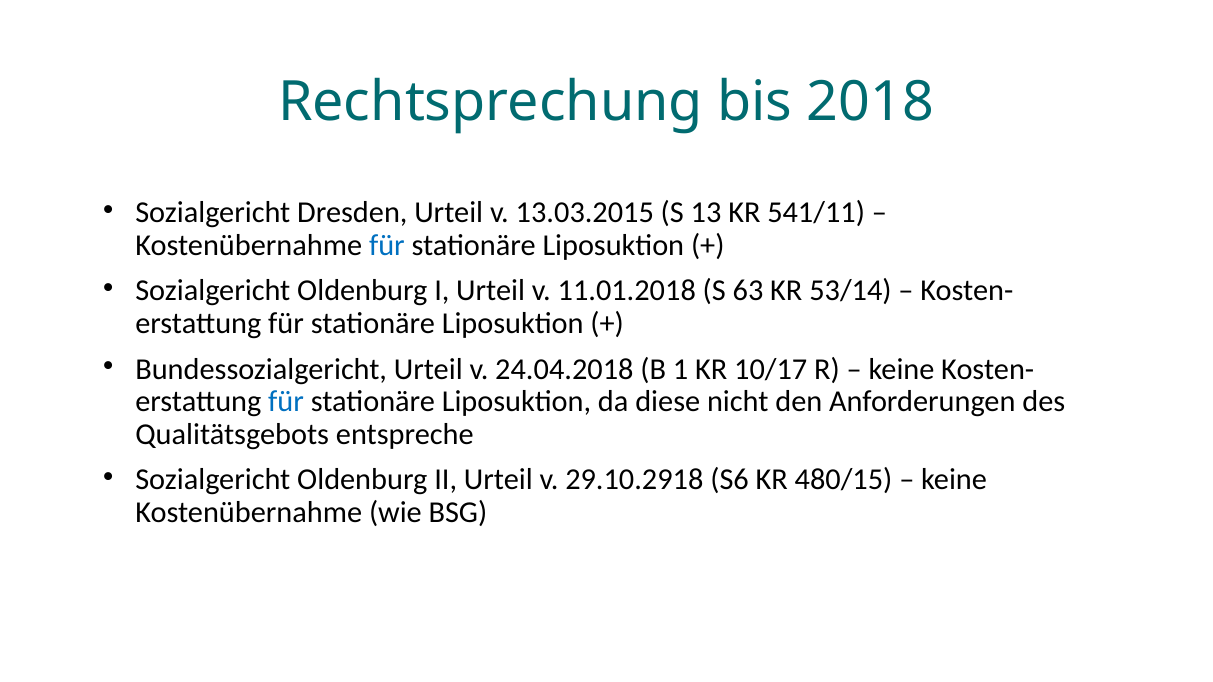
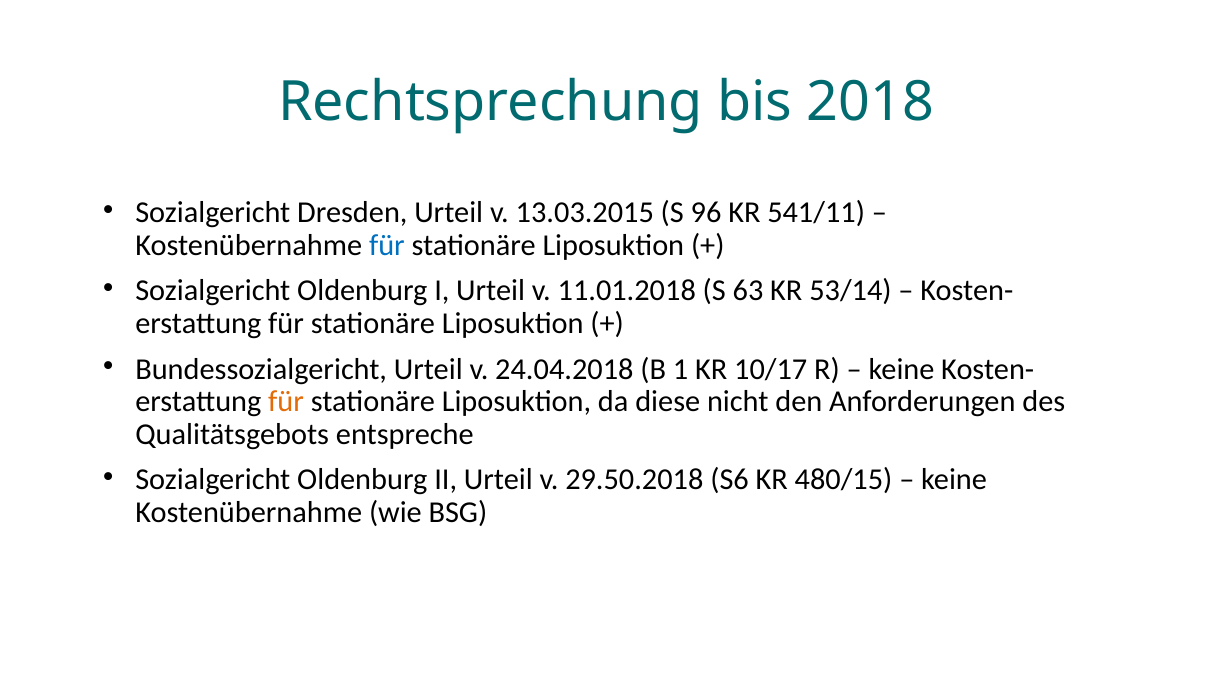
13: 13 -> 96
für at (286, 402) colour: blue -> orange
29.10.2918: 29.10.2918 -> 29.50.2018
